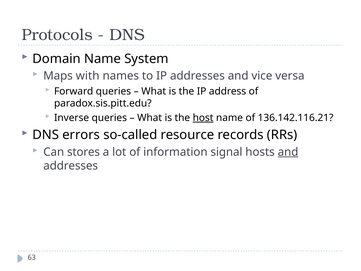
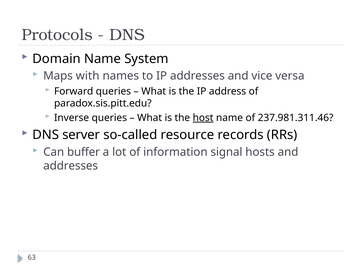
136.142.116.21: 136.142.116.21 -> 237.981.311.46
errors: errors -> server
stores: stores -> buffer
and at (288, 152) underline: present -> none
